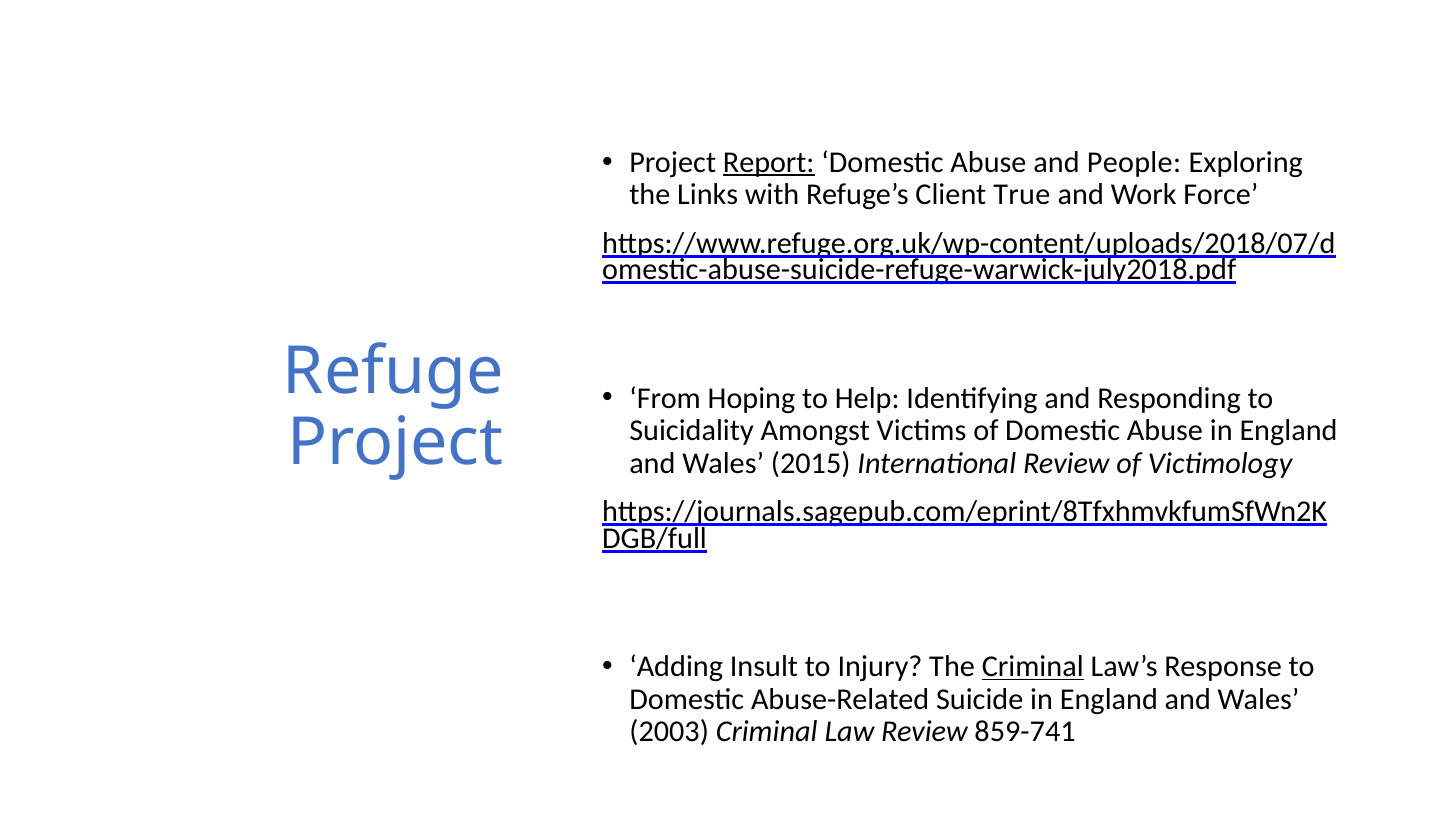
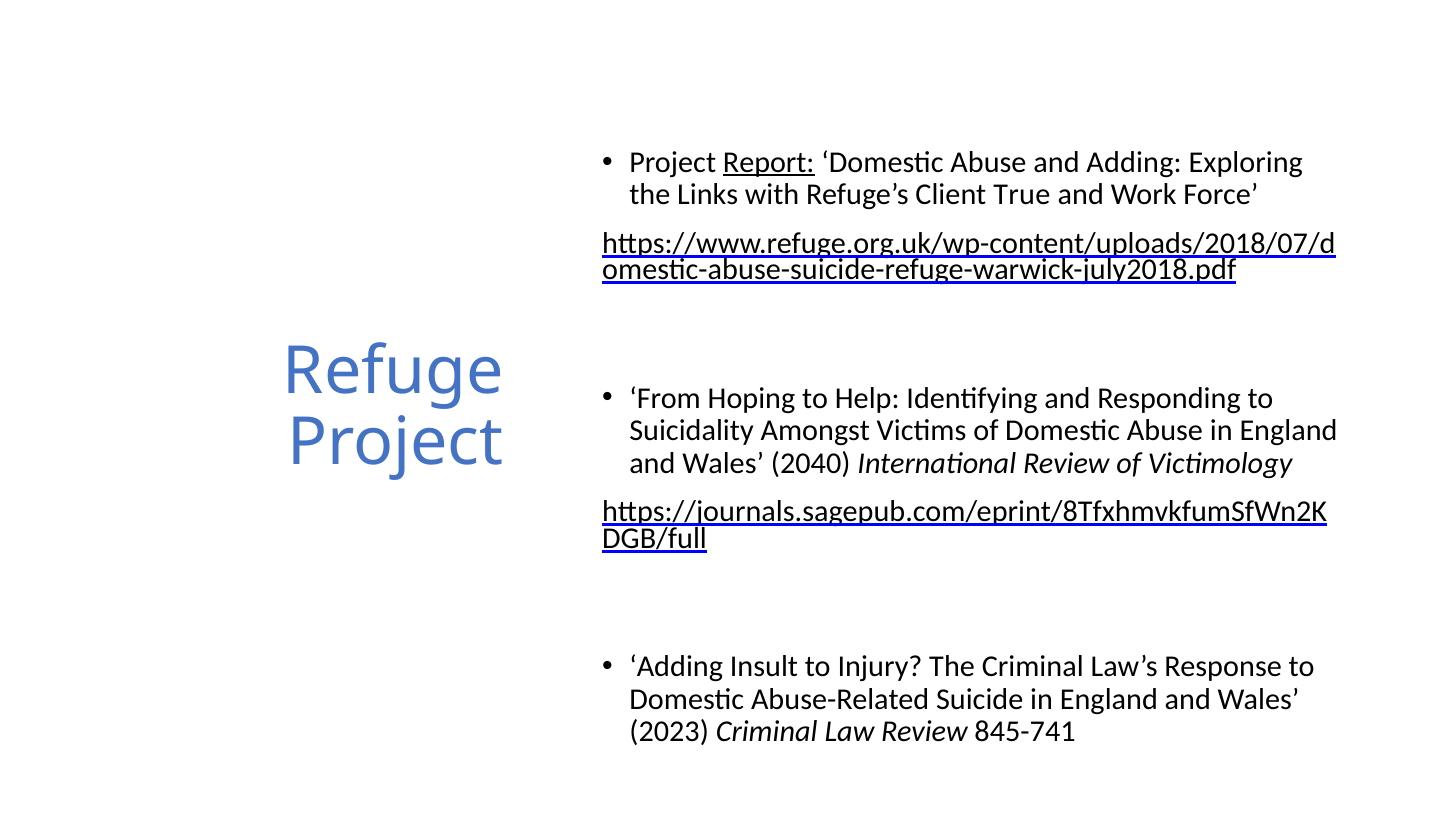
and People: People -> Adding
2015: 2015 -> 2040
Criminal at (1033, 667) underline: present -> none
2003: 2003 -> 2023
859-741: 859-741 -> 845-741
